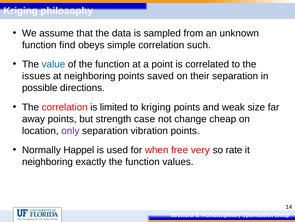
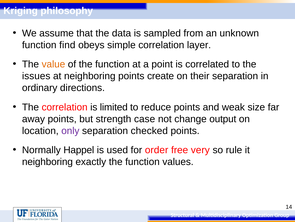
such: such -> layer
value colour: blue -> orange
saved: saved -> create
possible: possible -> ordinary
to kriging: kriging -> reduce
cheap: cheap -> output
vibration: vibration -> checked
when: when -> order
rate: rate -> rule
